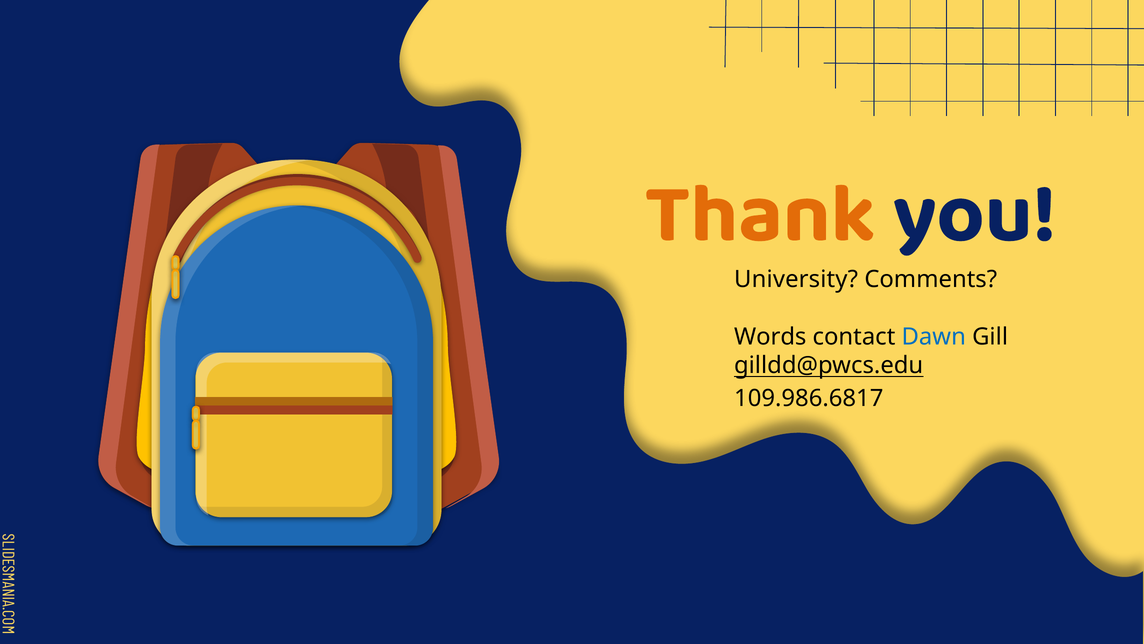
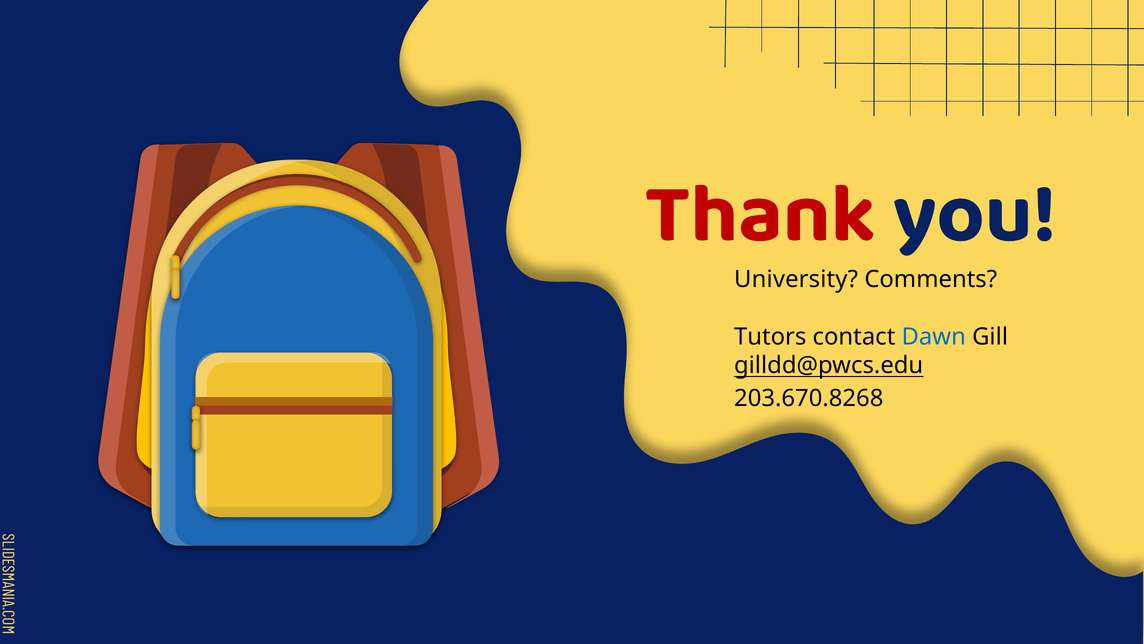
Thank colour: orange -> red
Words: Words -> Tutors
109.986.6817: 109.986.6817 -> 203.670.8268
